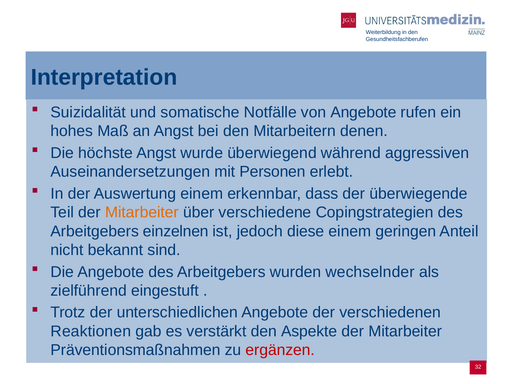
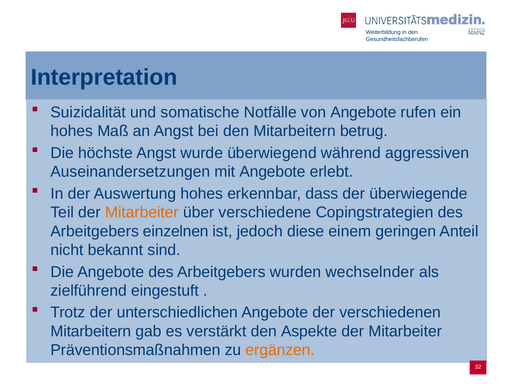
denen: denen -> betrug
mit Personen: Personen -> Angebote
Auswertung einem: einem -> hohes
Reaktionen at (91, 331): Reaktionen -> Mitarbeitern
ergänzen colour: red -> orange
